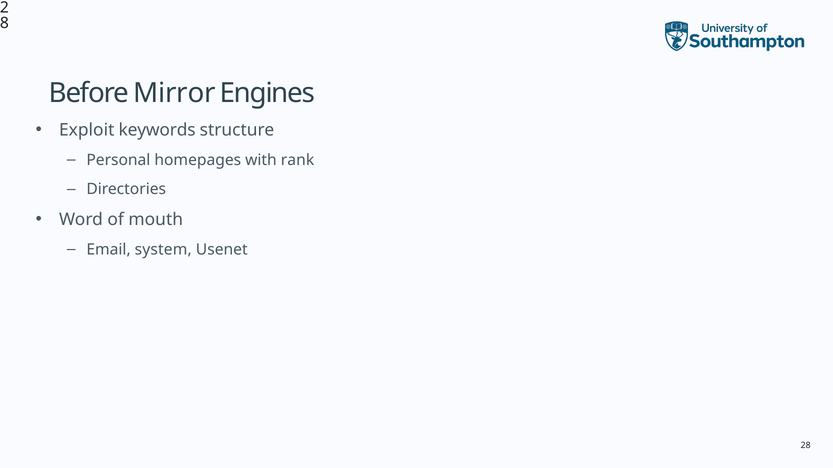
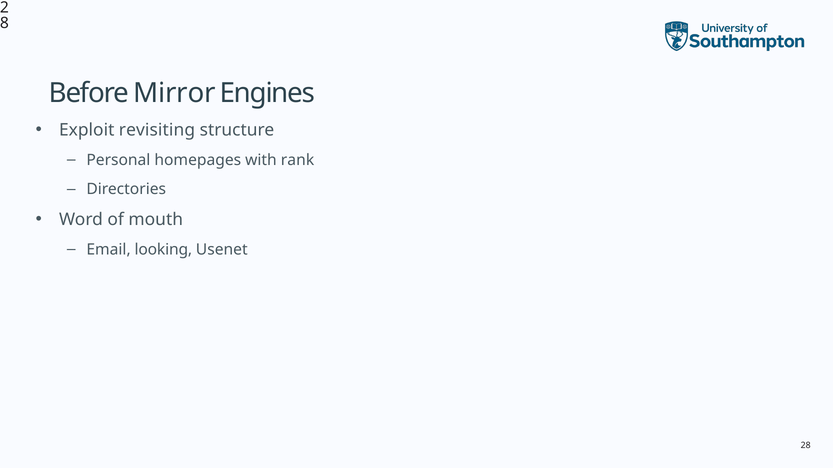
keywords: keywords -> revisiting
system: system -> looking
